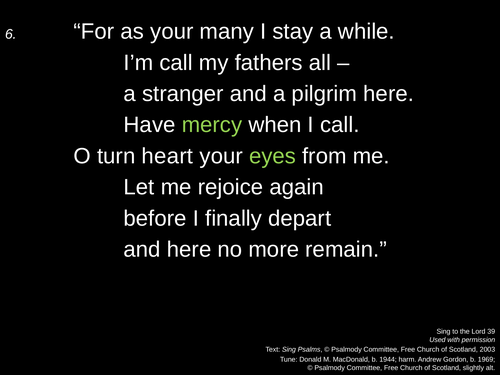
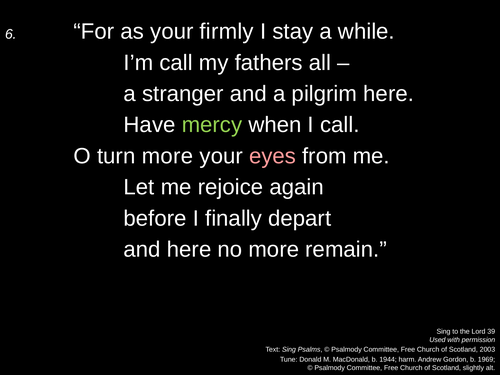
many: many -> firmly
turn heart: heart -> more
eyes colour: light green -> pink
